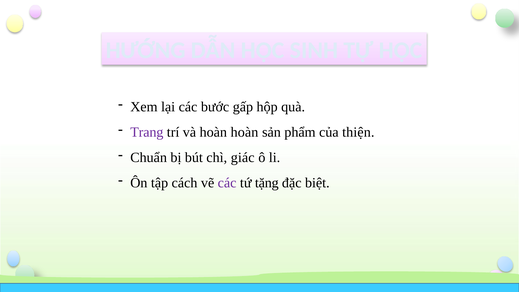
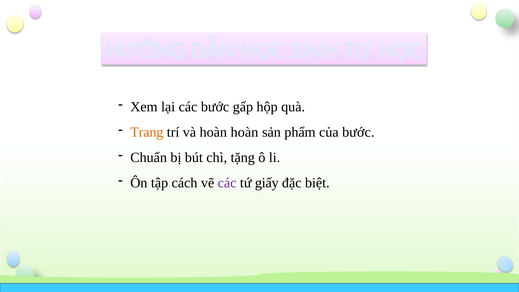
Trang colour: purple -> orange
của thiện: thiện -> bước
giác: giác -> tặng
tặng: tặng -> giấy
